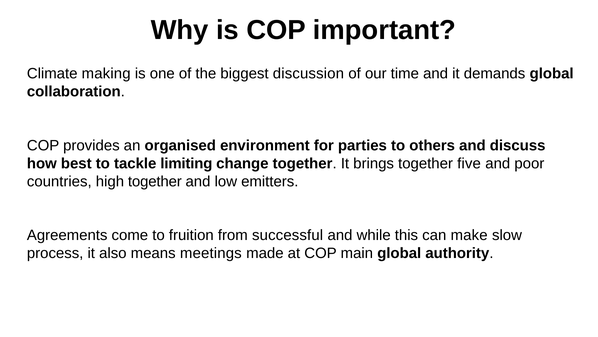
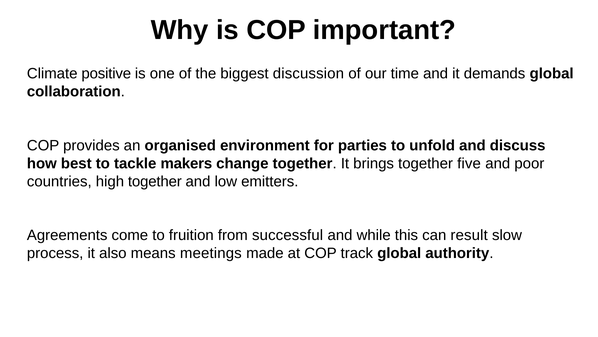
making: making -> positive
others: others -> unfold
limiting: limiting -> makers
make: make -> result
main: main -> track
